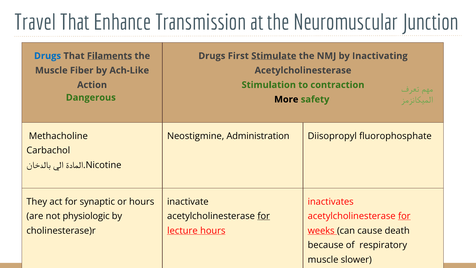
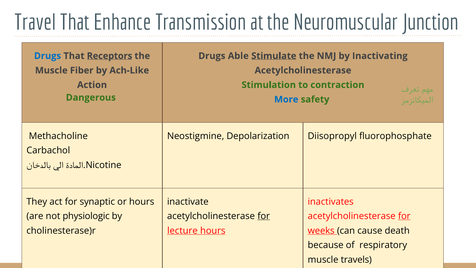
Filaments: Filaments -> Receptors
First: First -> Able
More colour: black -> blue
Administration: Administration -> Depolarization
slower: slower -> travels
